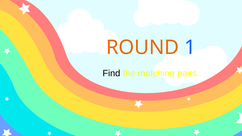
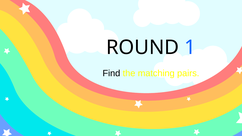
ROUND colour: orange -> black
